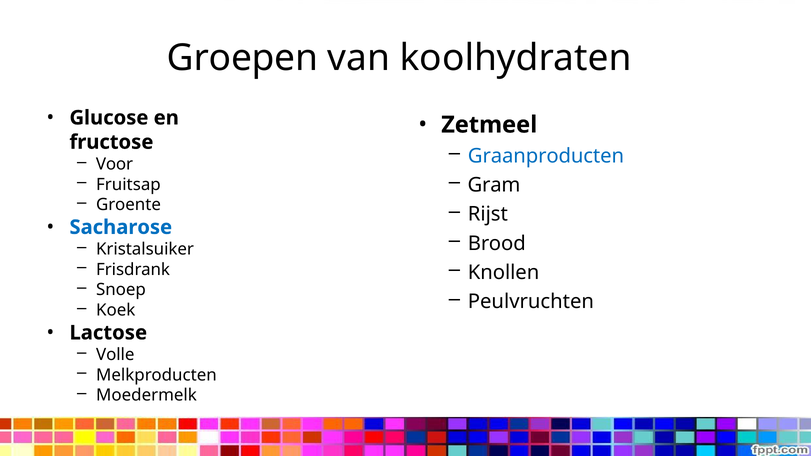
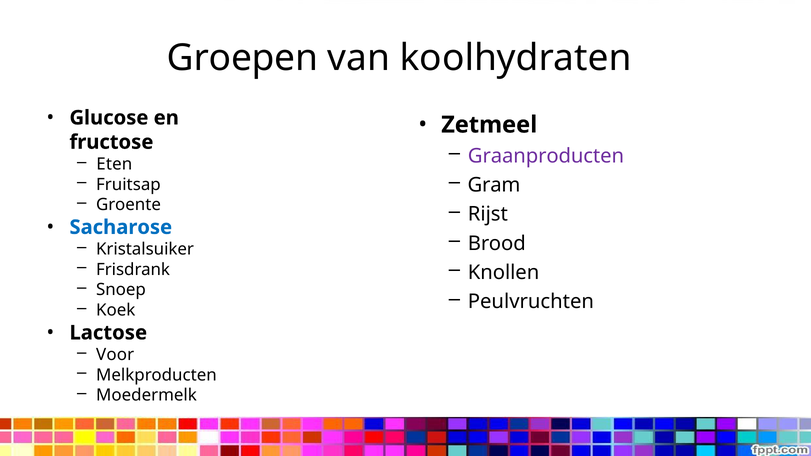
Graanproducten colour: blue -> purple
Voor: Voor -> Eten
Volle: Volle -> Voor
